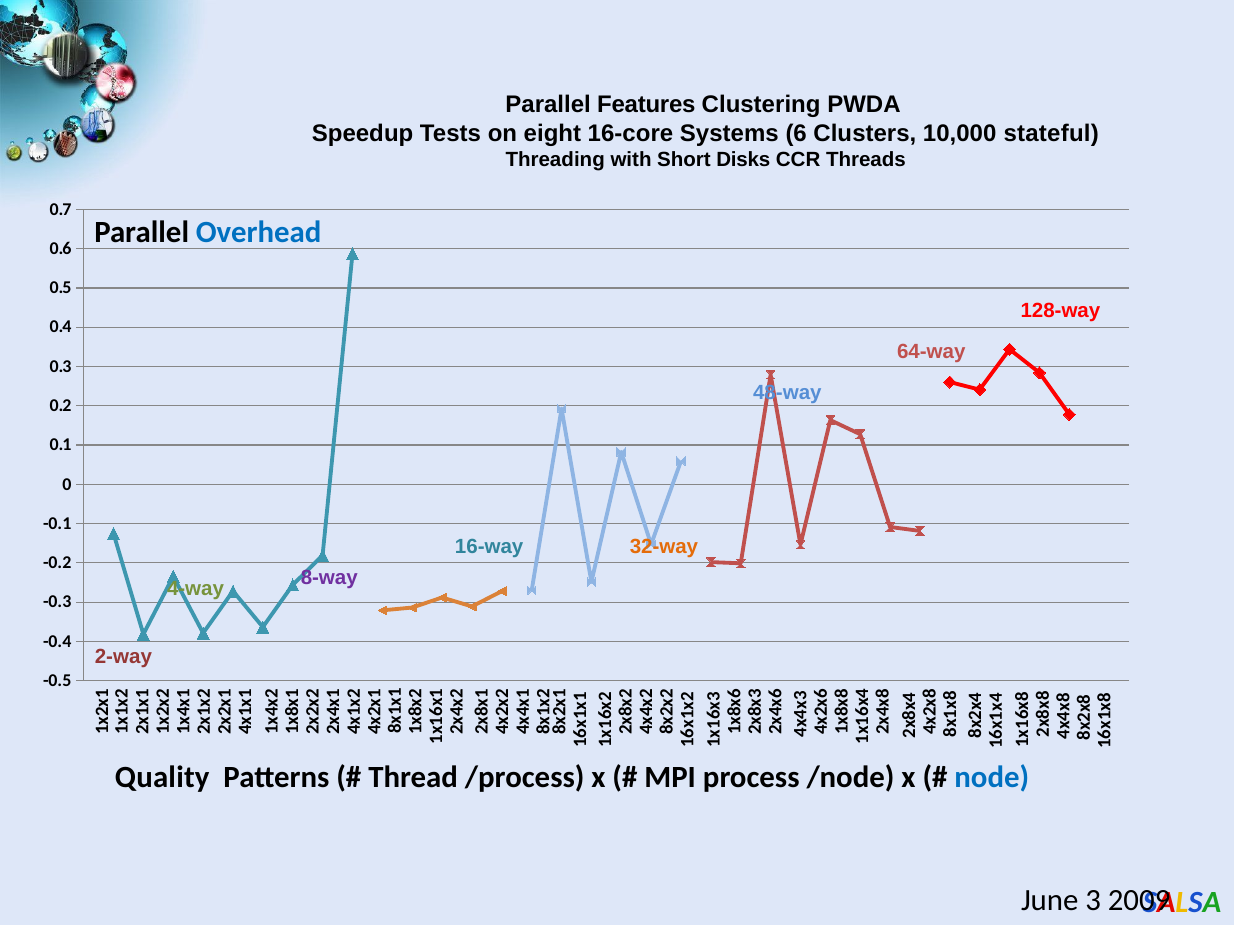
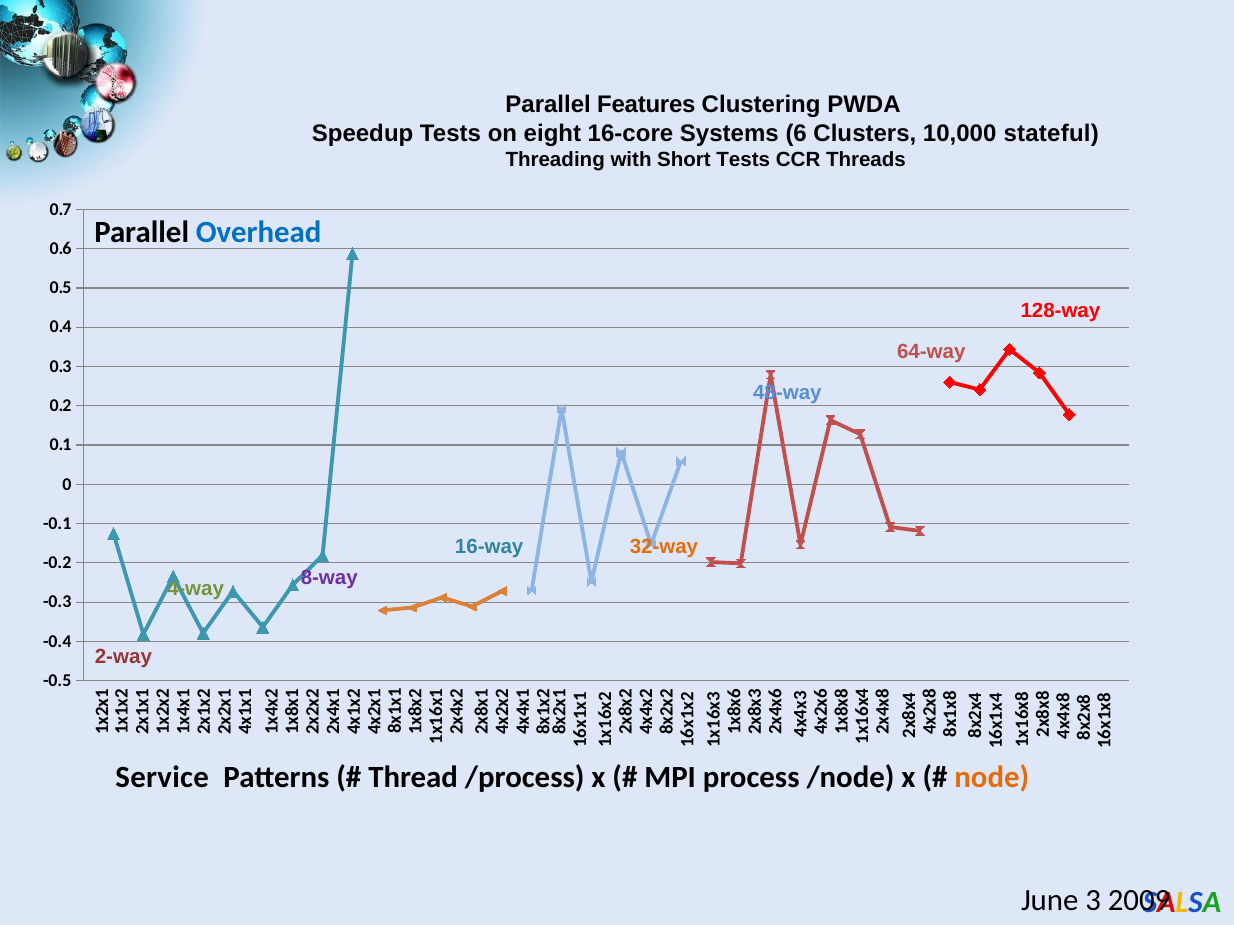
Short Disks: Disks -> Tests
Quality: Quality -> Service
node colour: blue -> orange
